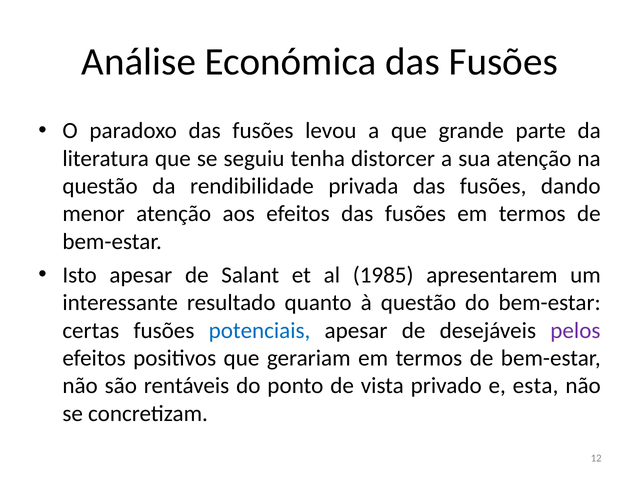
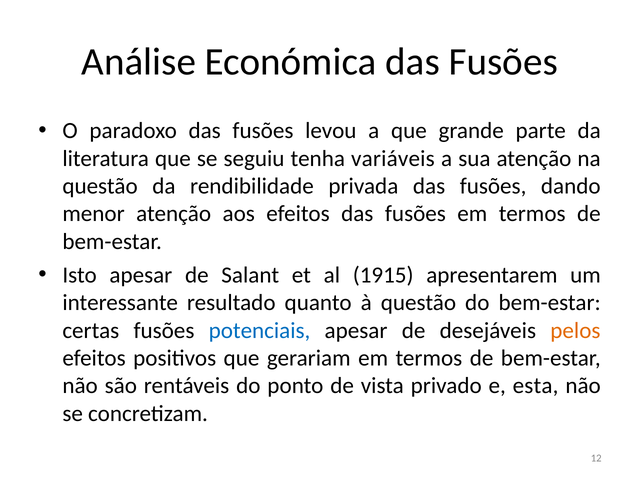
distorcer: distorcer -> variáveis
1985: 1985 -> 1915
pelos colour: purple -> orange
